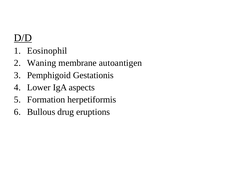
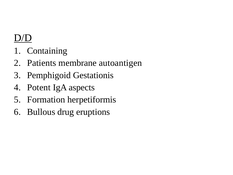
Eosinophil: Eosinophil -> Containing
Waning: Waning -> Patients
Lower: Lower -> Potent
